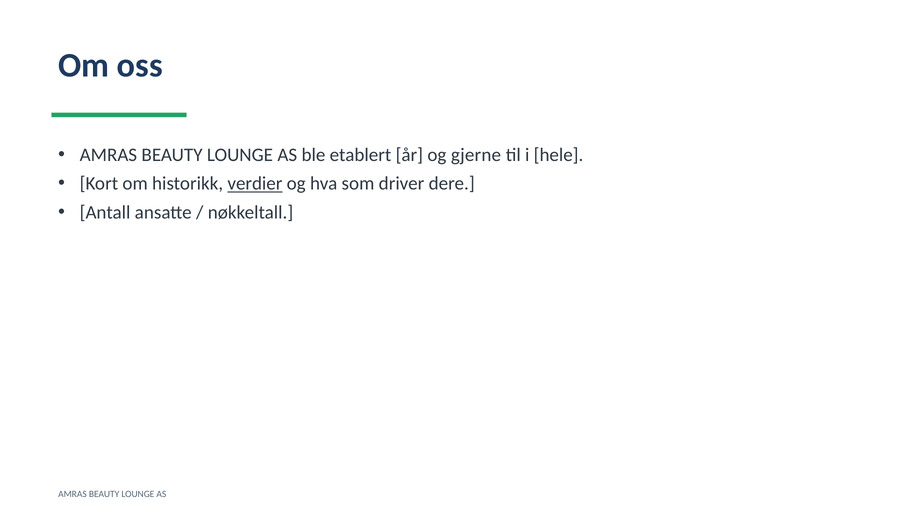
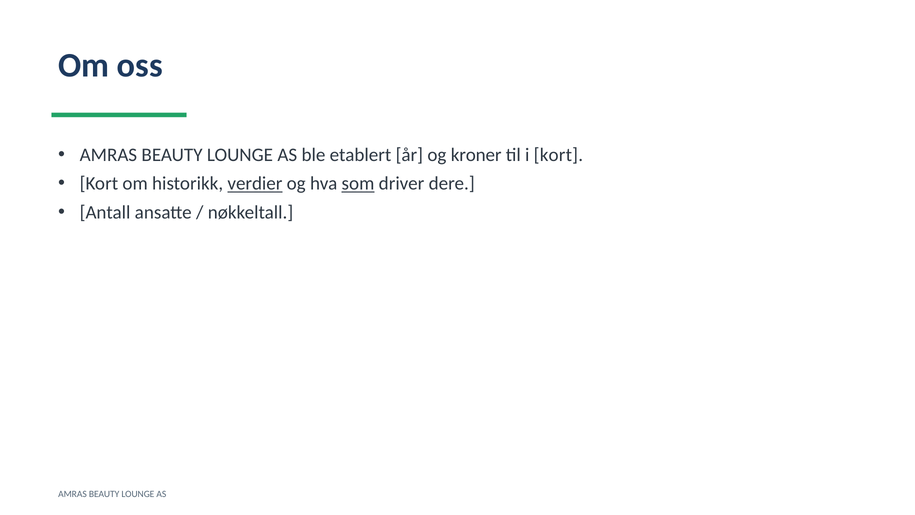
gjerne: gjerne -> kroner
i hele: hele -> kort
som underline: none -> present
